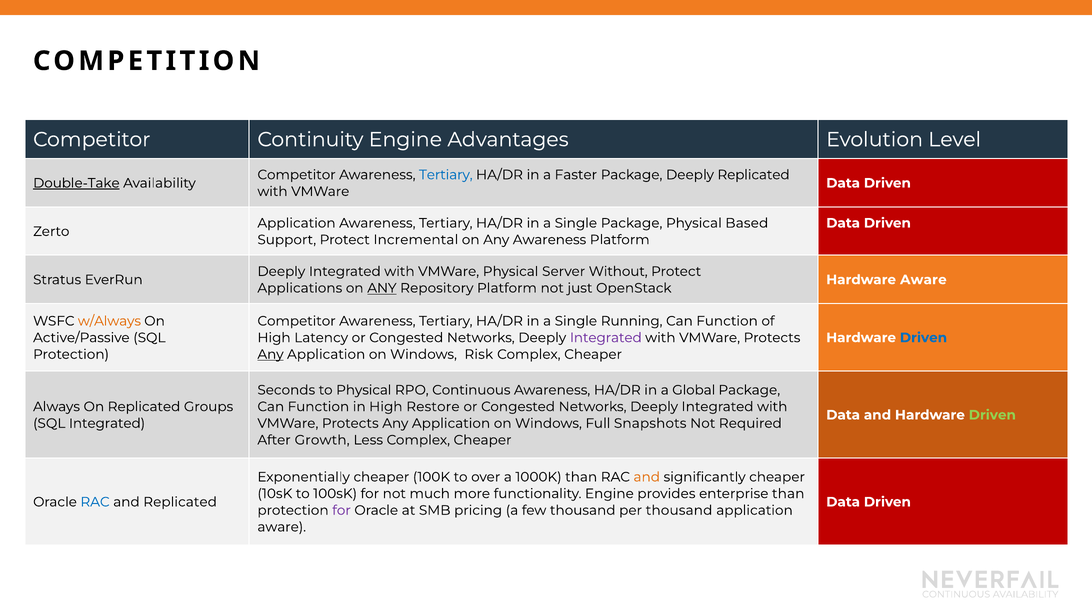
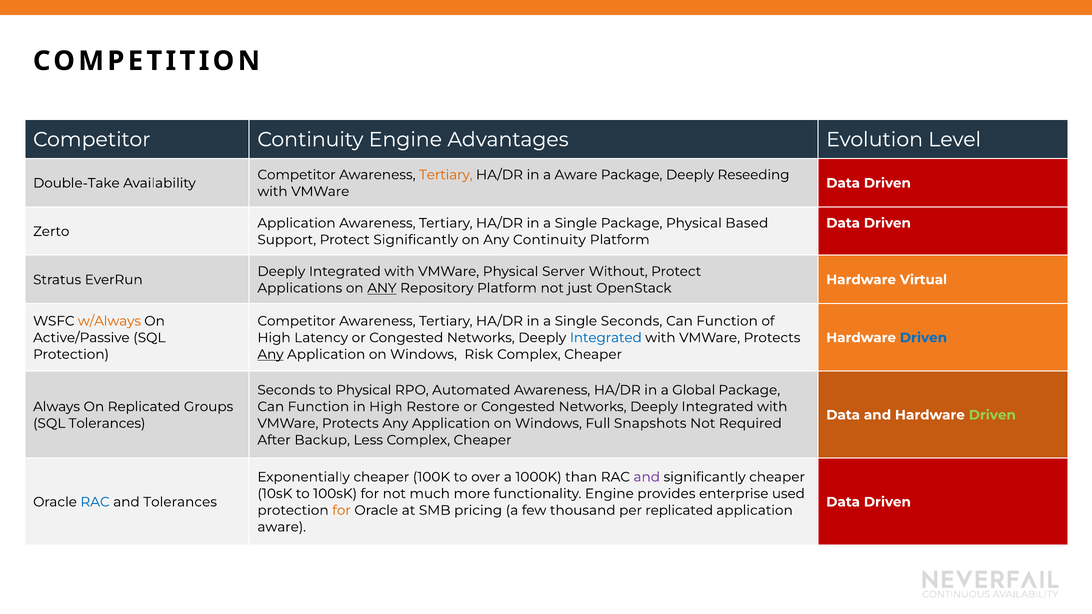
Tertiary at (446, 175) colour: blue -> orange
a Faster: Faster -> Aware
Deeply Replicated: Replicated -> Reseeding
Double-Take underline: present -> none
Protect Incremental: Incremental -> Significantly
Any Awareness: Awareness -> Continuity
Hardware Aware: Aware -> Virtual
Single Running: Running -> Seconds
Integrated at (606, 338) colour: purple -> blue
Continuous: Continuous -> Automated
SQL Integrated: Integrated -> Tolerances
Growth: Growth -> Backup
and at (647, 477) colour: orange -> purple
enterprise than: than -> used
and Replicated: Replicated -> Tolerances
for at (342, 510) colour: purple -> orange
per thousand: thousand -> replicated
